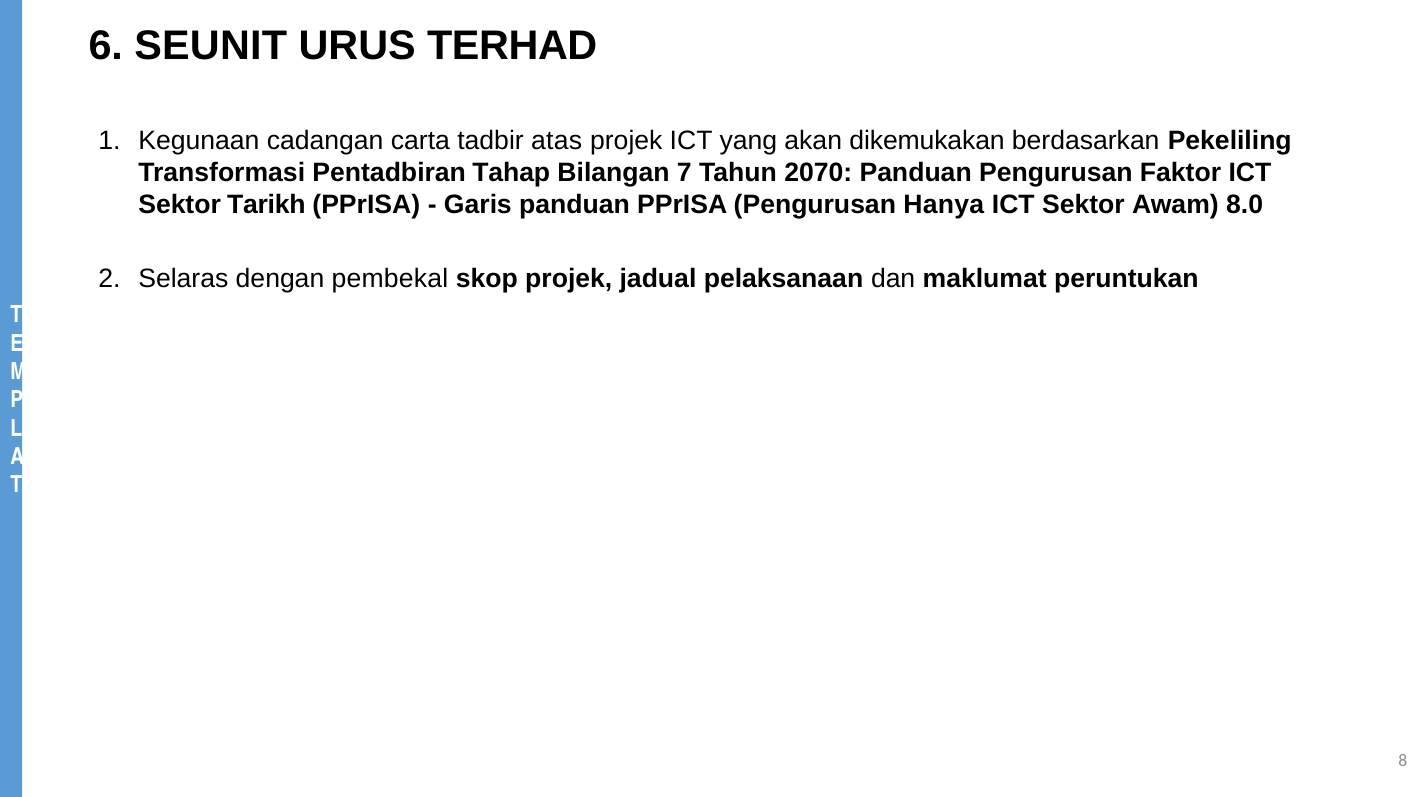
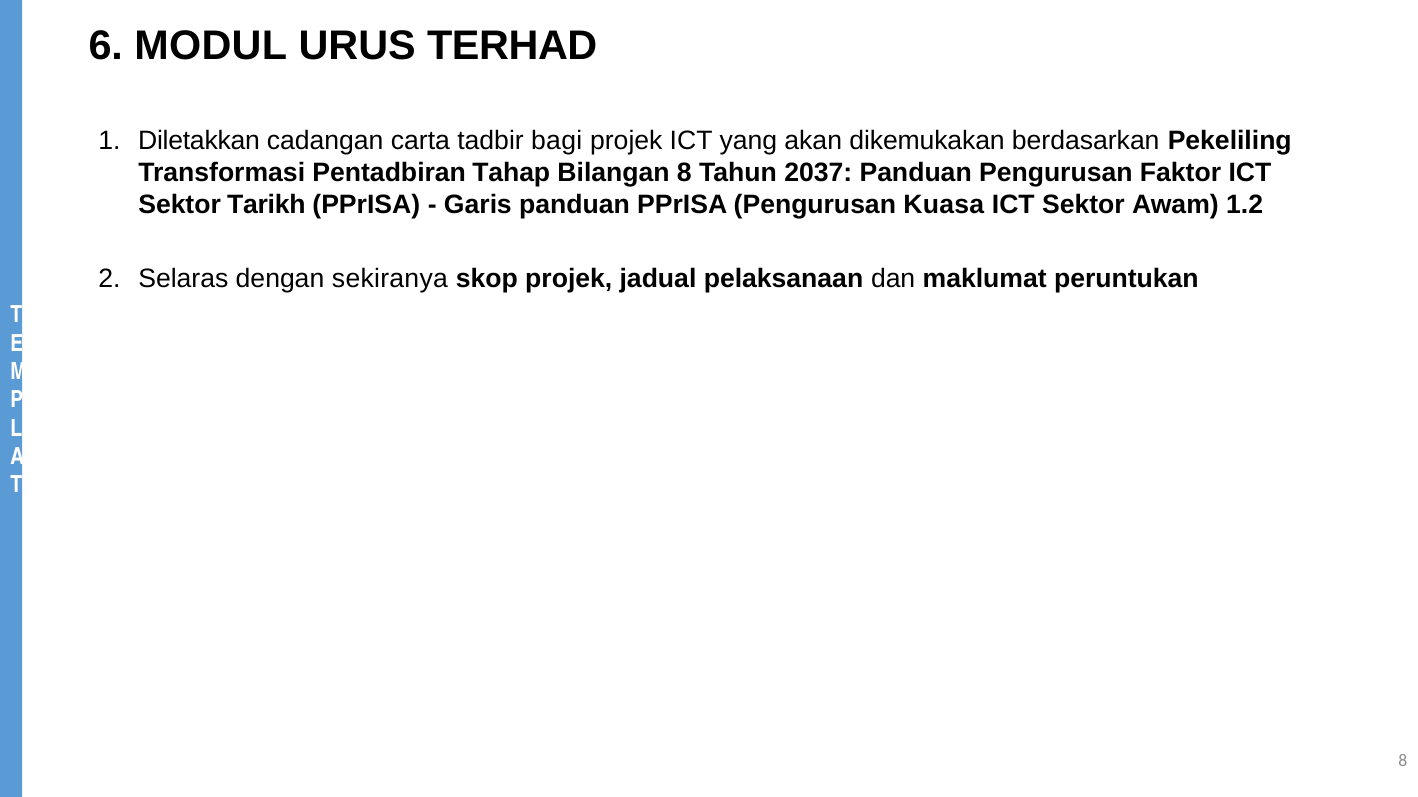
SEUNIT: SEUNIT -> MODUL
Kegunaan: Kegunaan -> Diletakkan
atas: atas -> bagi
Bilangan 7: 7 -> 8
2070: 2070 -> 2037
Hanya: Hanya -> Kuasa
8.0: 8.0 -> 1.2
pembekal: pembekal -> sekiranya
